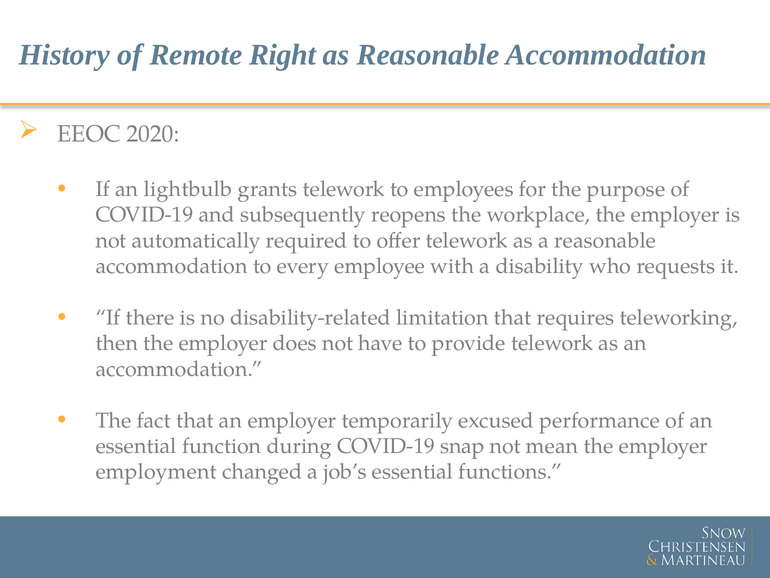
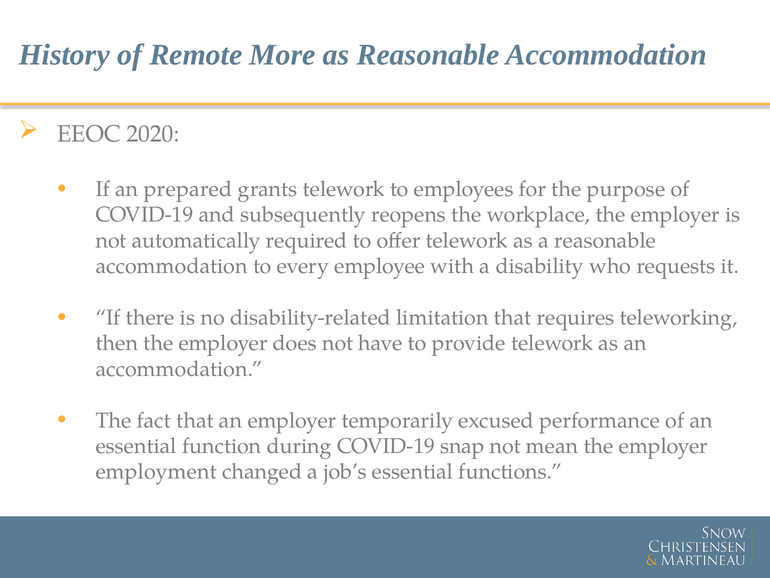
Right: Right -> More
lightbulb: lightbulb -> prepared
